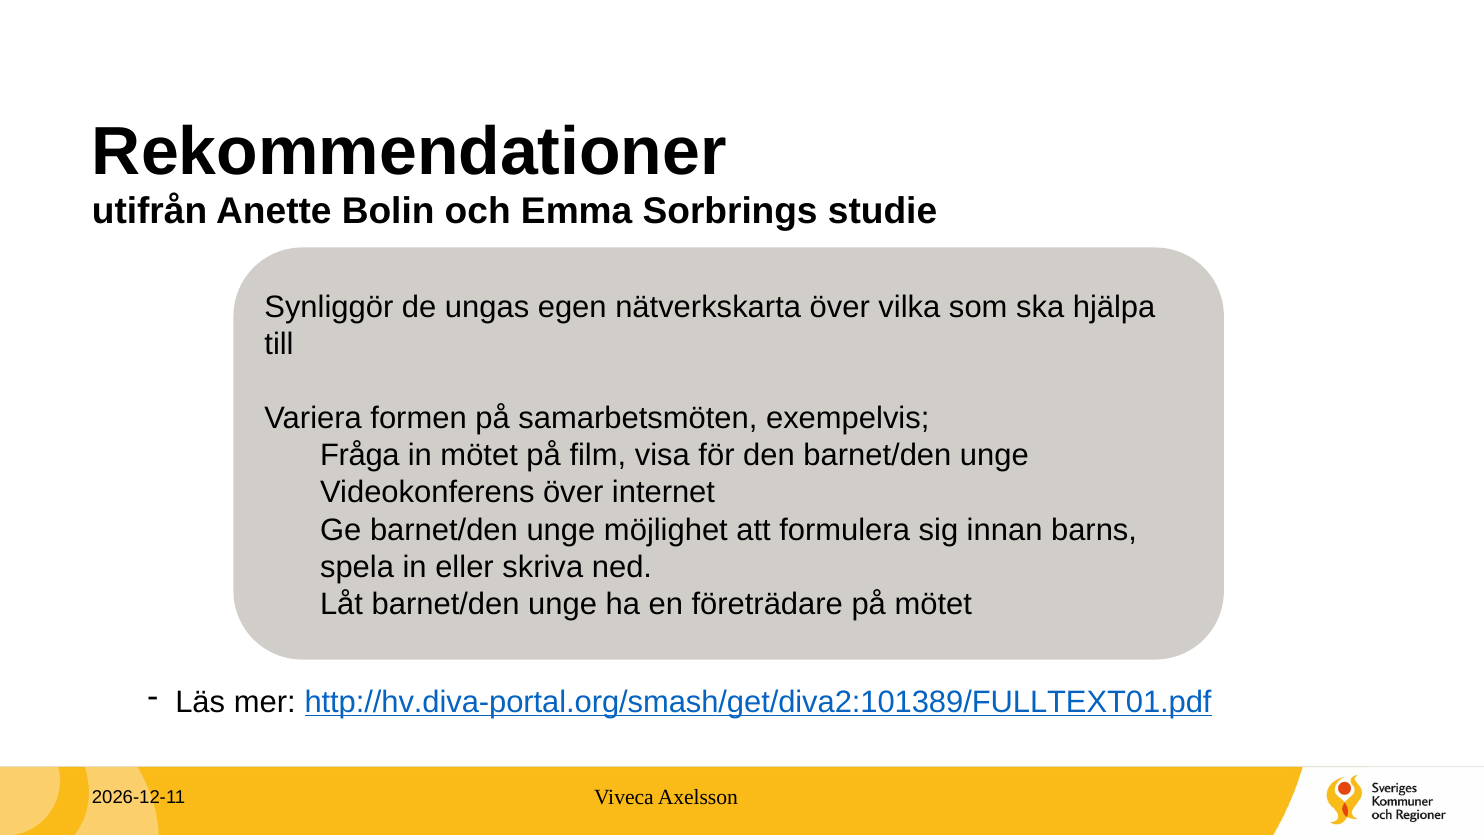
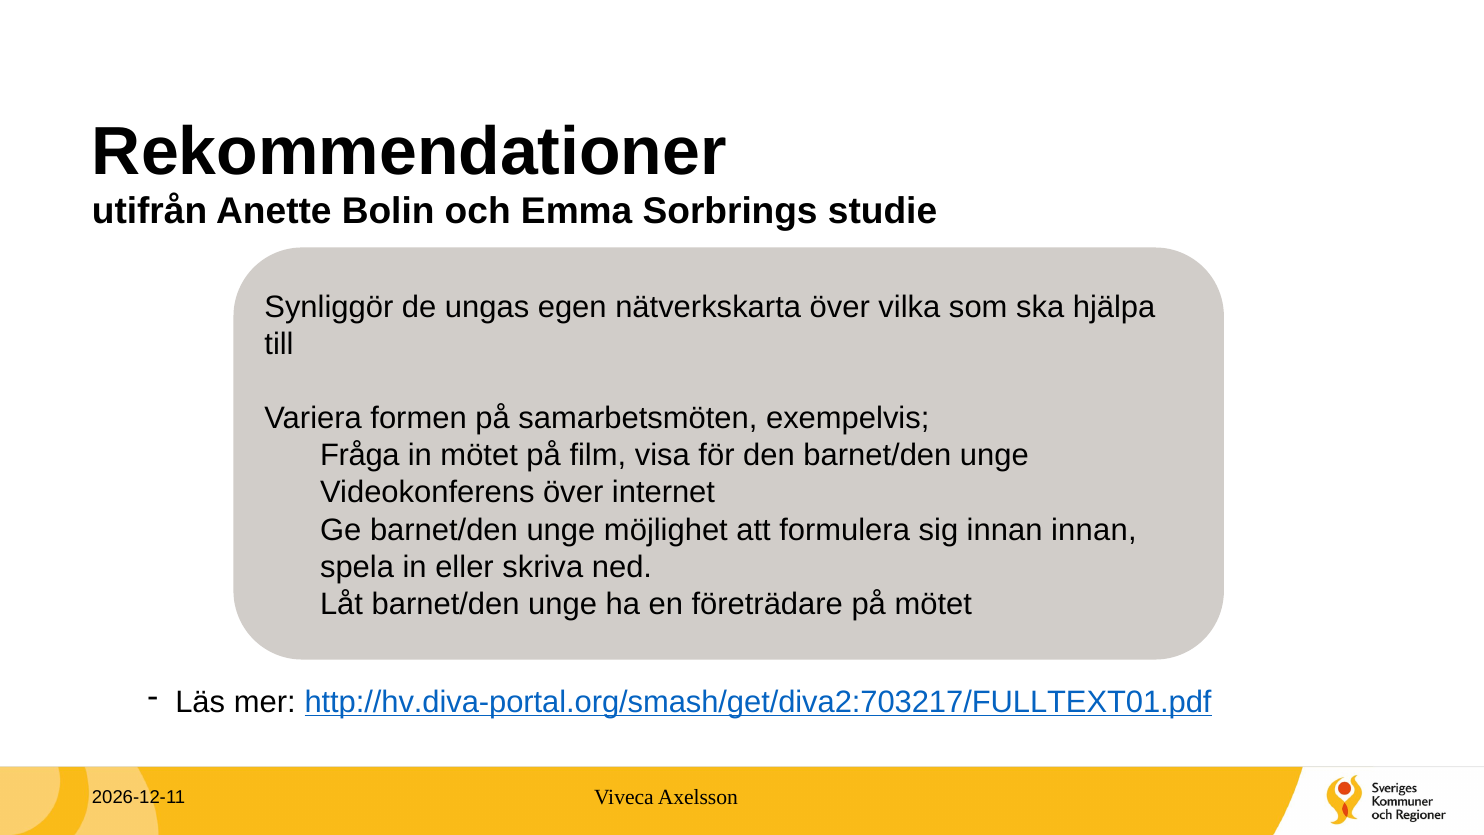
innan barns: barns -> innan
http://hv.diva-portal.org/smash/get/diva2:101389/FULLTEXT01.pdf: http://hv.diva-portal.org/smash/get/diva2:101389/FULLTEXT01.pdf -> http://hv.diva-portal.org/smash/get/diva2:703217/FULLTEXT01.pdf
